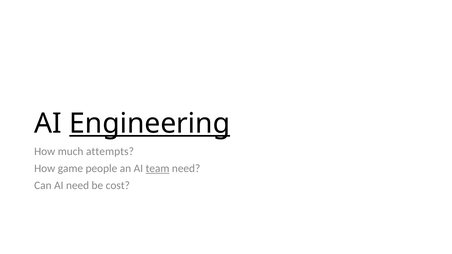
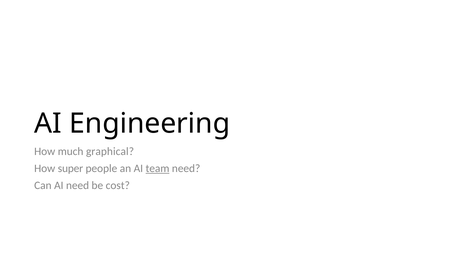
Engineering underline: present -> none
attempts: attempts -> graphical
game: game -> super
